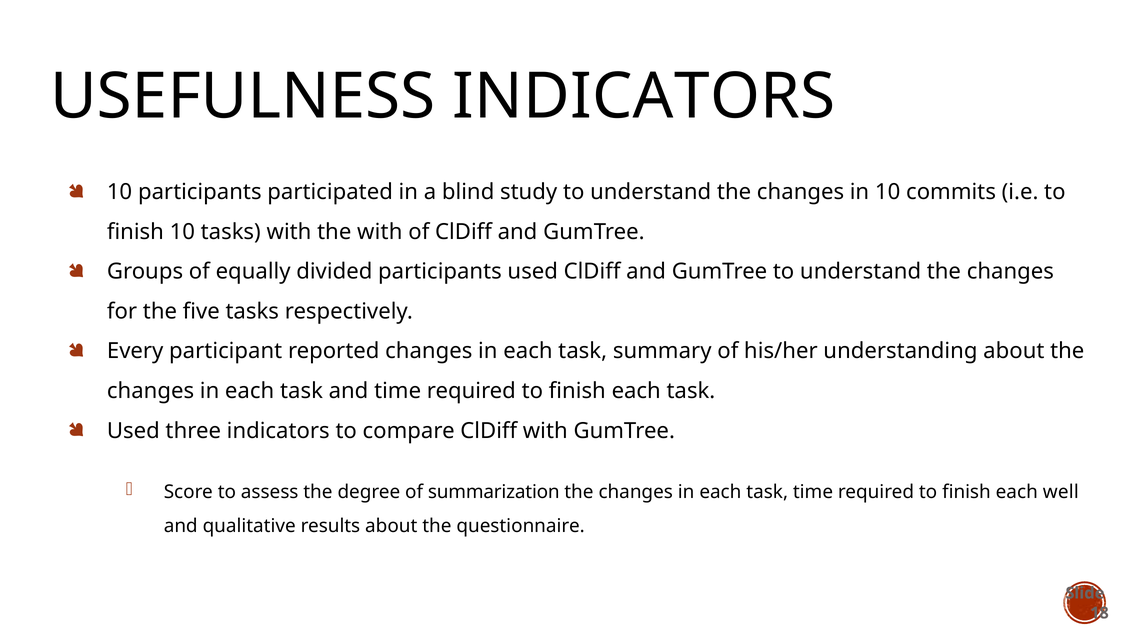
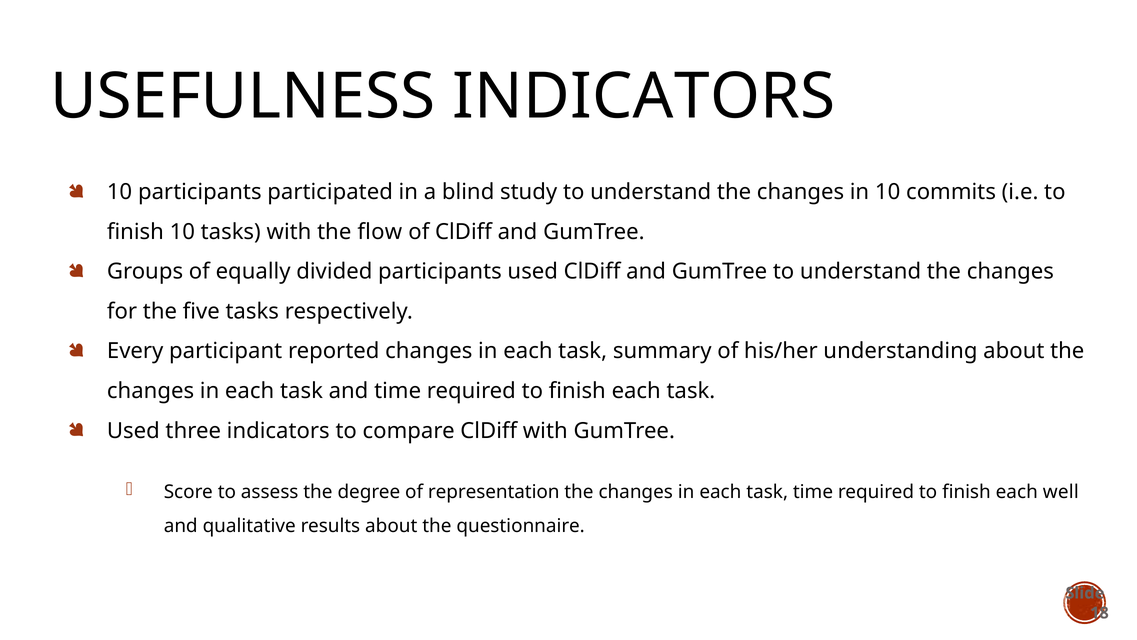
the with: with -> flow
summarization: summarization -> representation
